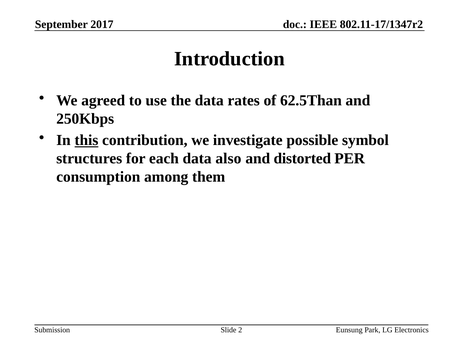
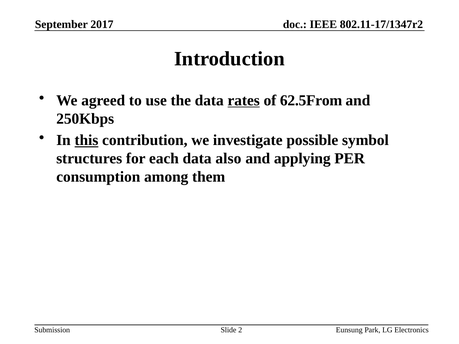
rates underline: none -> present
62.5Than: 62.5Than -> 62.5From
distorted: distorted -> applying
